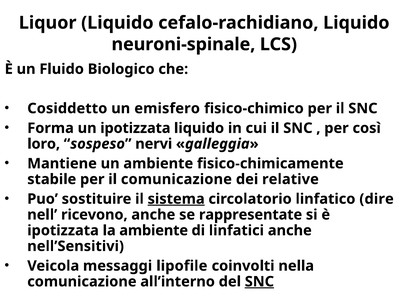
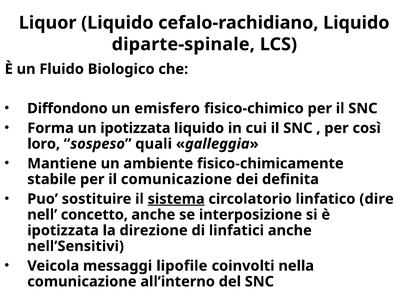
neuroni-spinale: neuroni-spinale -> diparte-spinale
Cosiddetto: Cosiddetto -> Diffondono
nervi: nervi -> quali
relative: relative -> definita
ricevono: ricevono -> concetto
rappresentate: rappresentate -> interposizione
la ambiente: ambiente -> direzione
SNC at (259, 282) underline: present -> none
